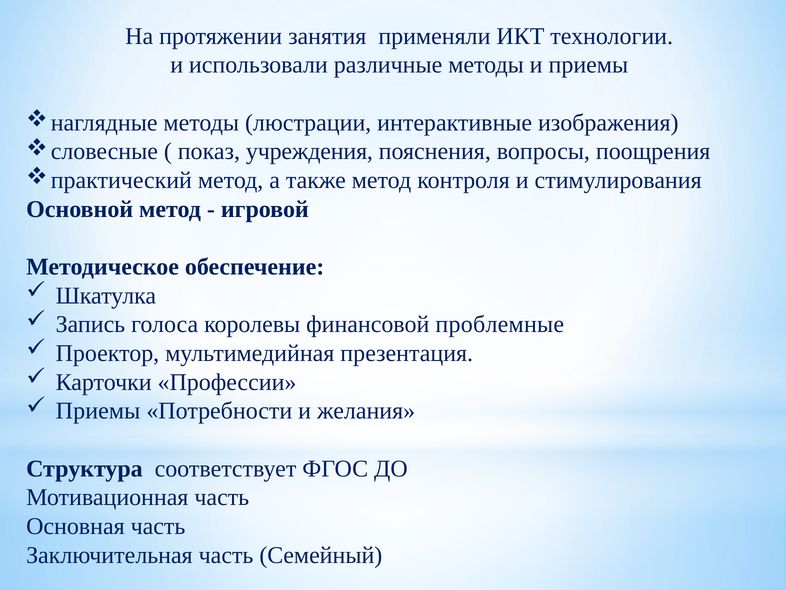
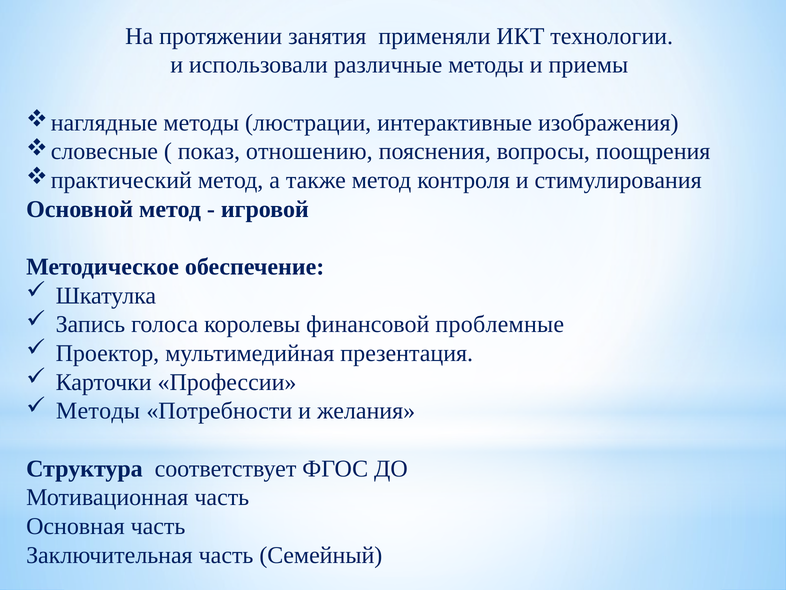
учреждения: учреждения -> отношению
Приемы at (98, 411): Приемы -> Методы
